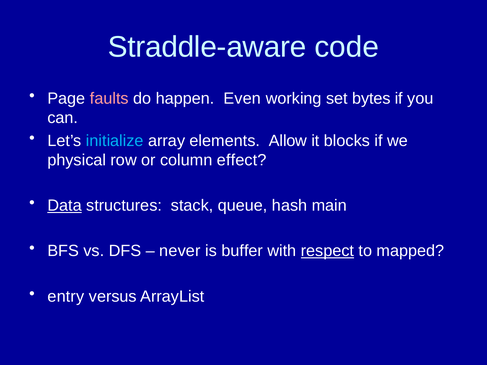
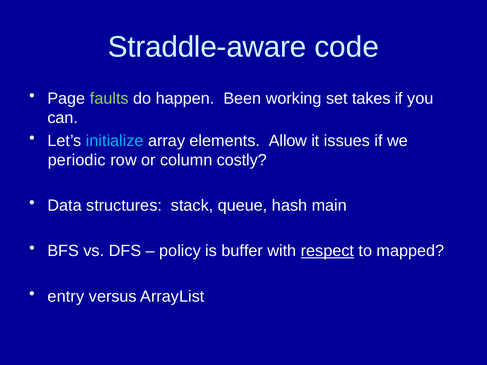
faults colour: pink -> light green
Even: Even -> Been
bytes: bytes -> takes
blocks: blocks -> issues
physical: physical -> periodic
effect: effect -> costly
Data underline: present -> none
never: never -> policy
